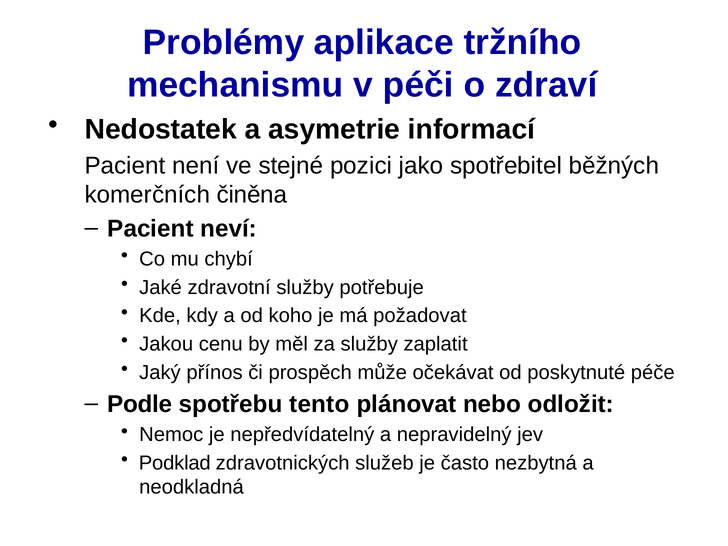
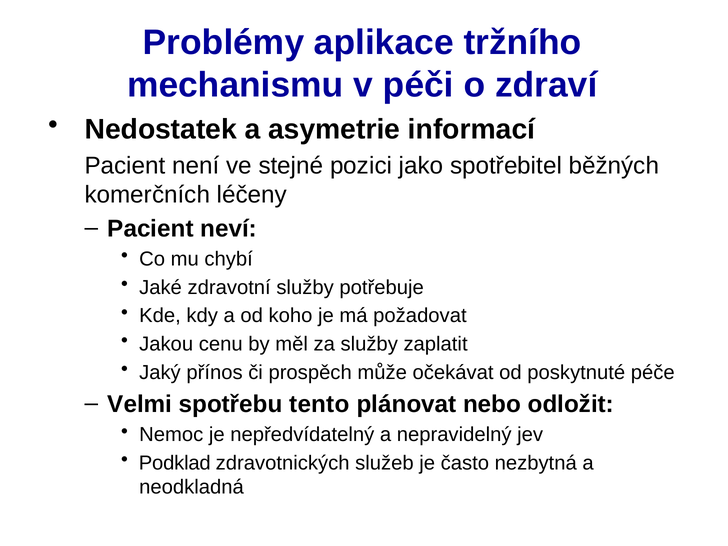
činěna: činěna -> léčeny
Podle: Podle -> Velmi
